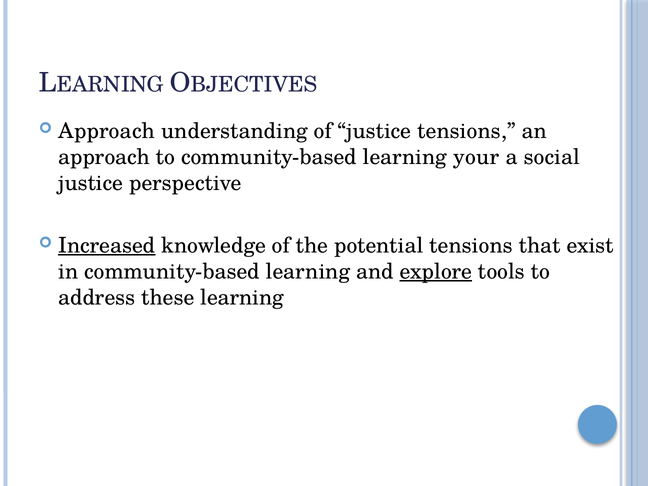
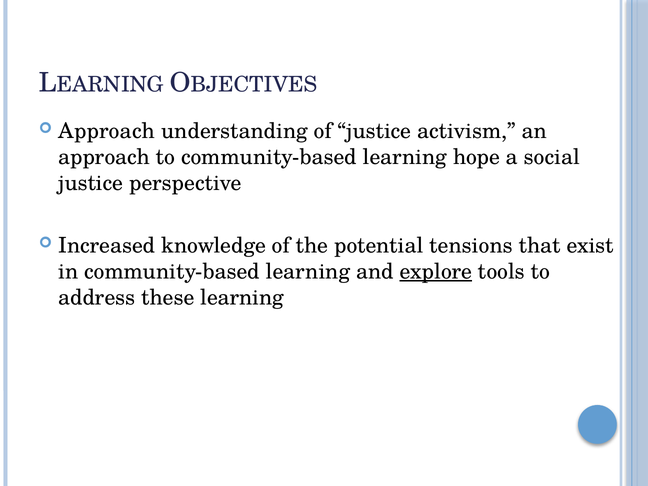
justice tensions: tensions -> activism
your: your -> hope
Increased underline: present -> none
